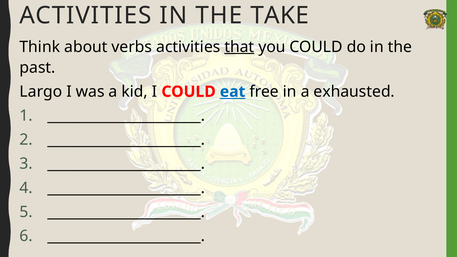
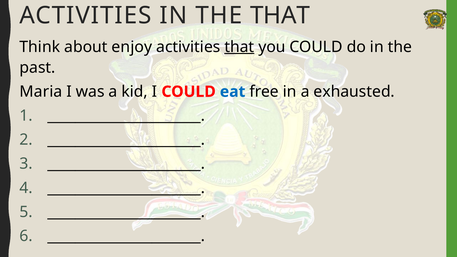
THE TAKE: TAKE -> THAT
verbs: verbs -> enjoy
Largo: Largo -> Maria
eat underline: present -> none
